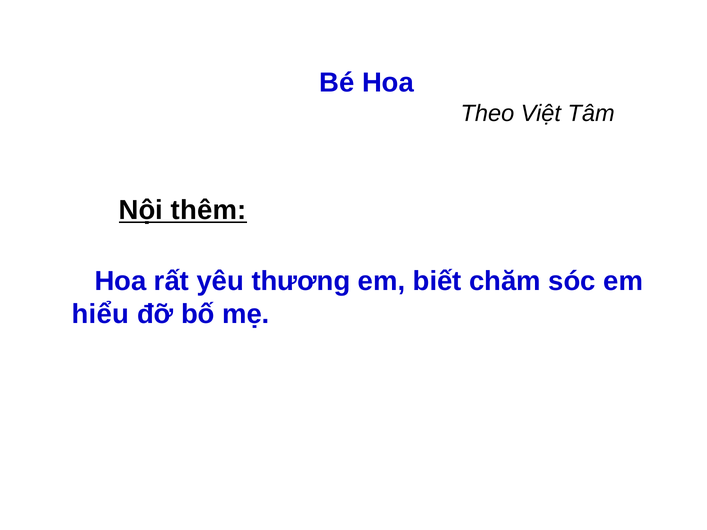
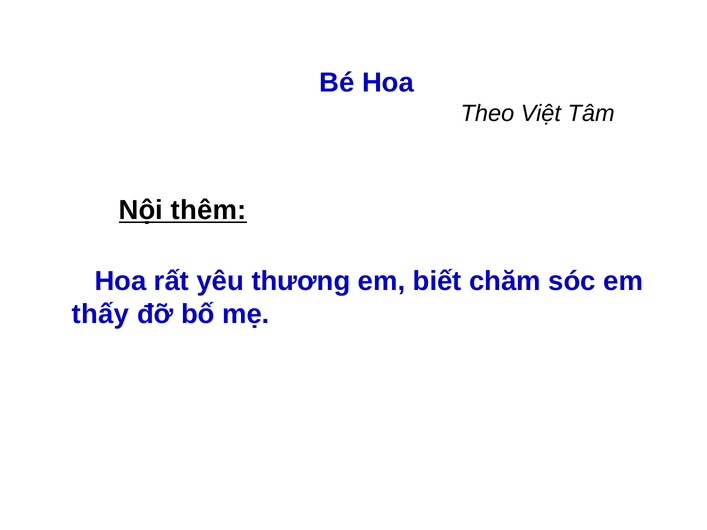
hiểu: hiểu -> thấy
